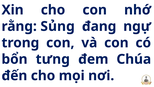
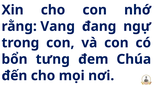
Sủng: Sủng -> Vang
